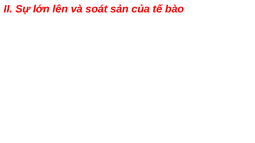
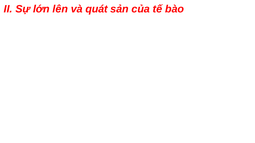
soát: soát -> quát
